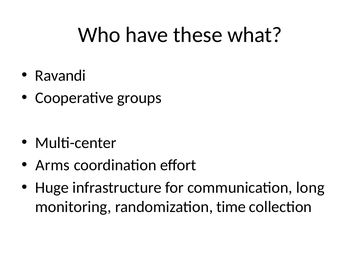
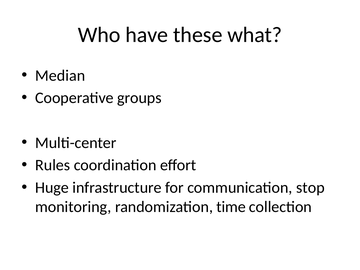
Ravandi: Ravandi -> Median
Arms: Arms -> Rules
long: long -> stop
